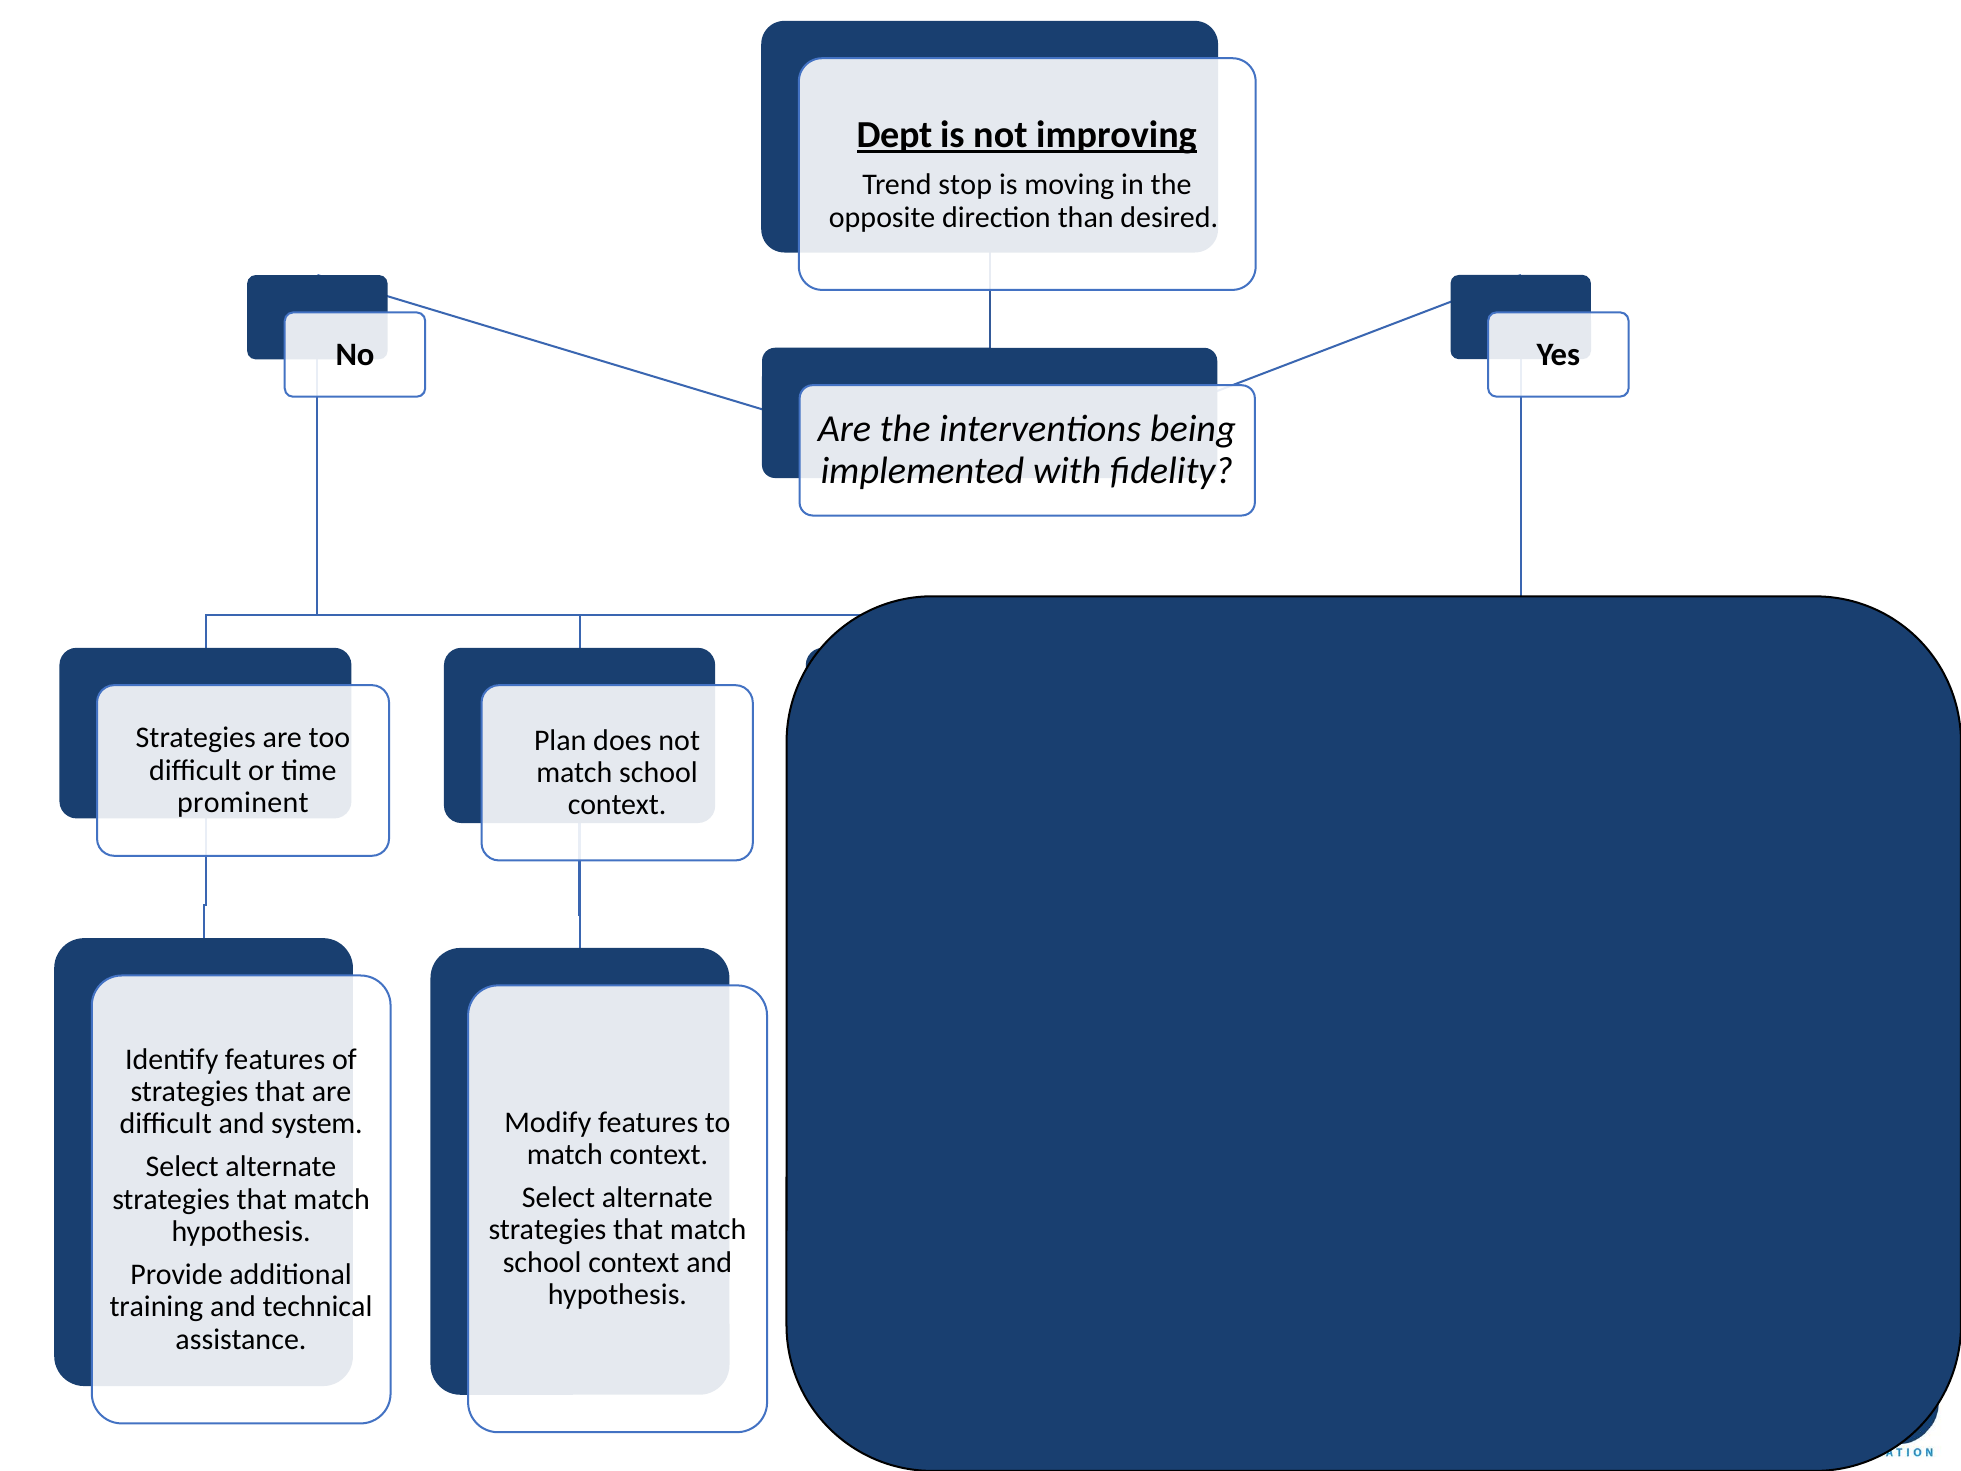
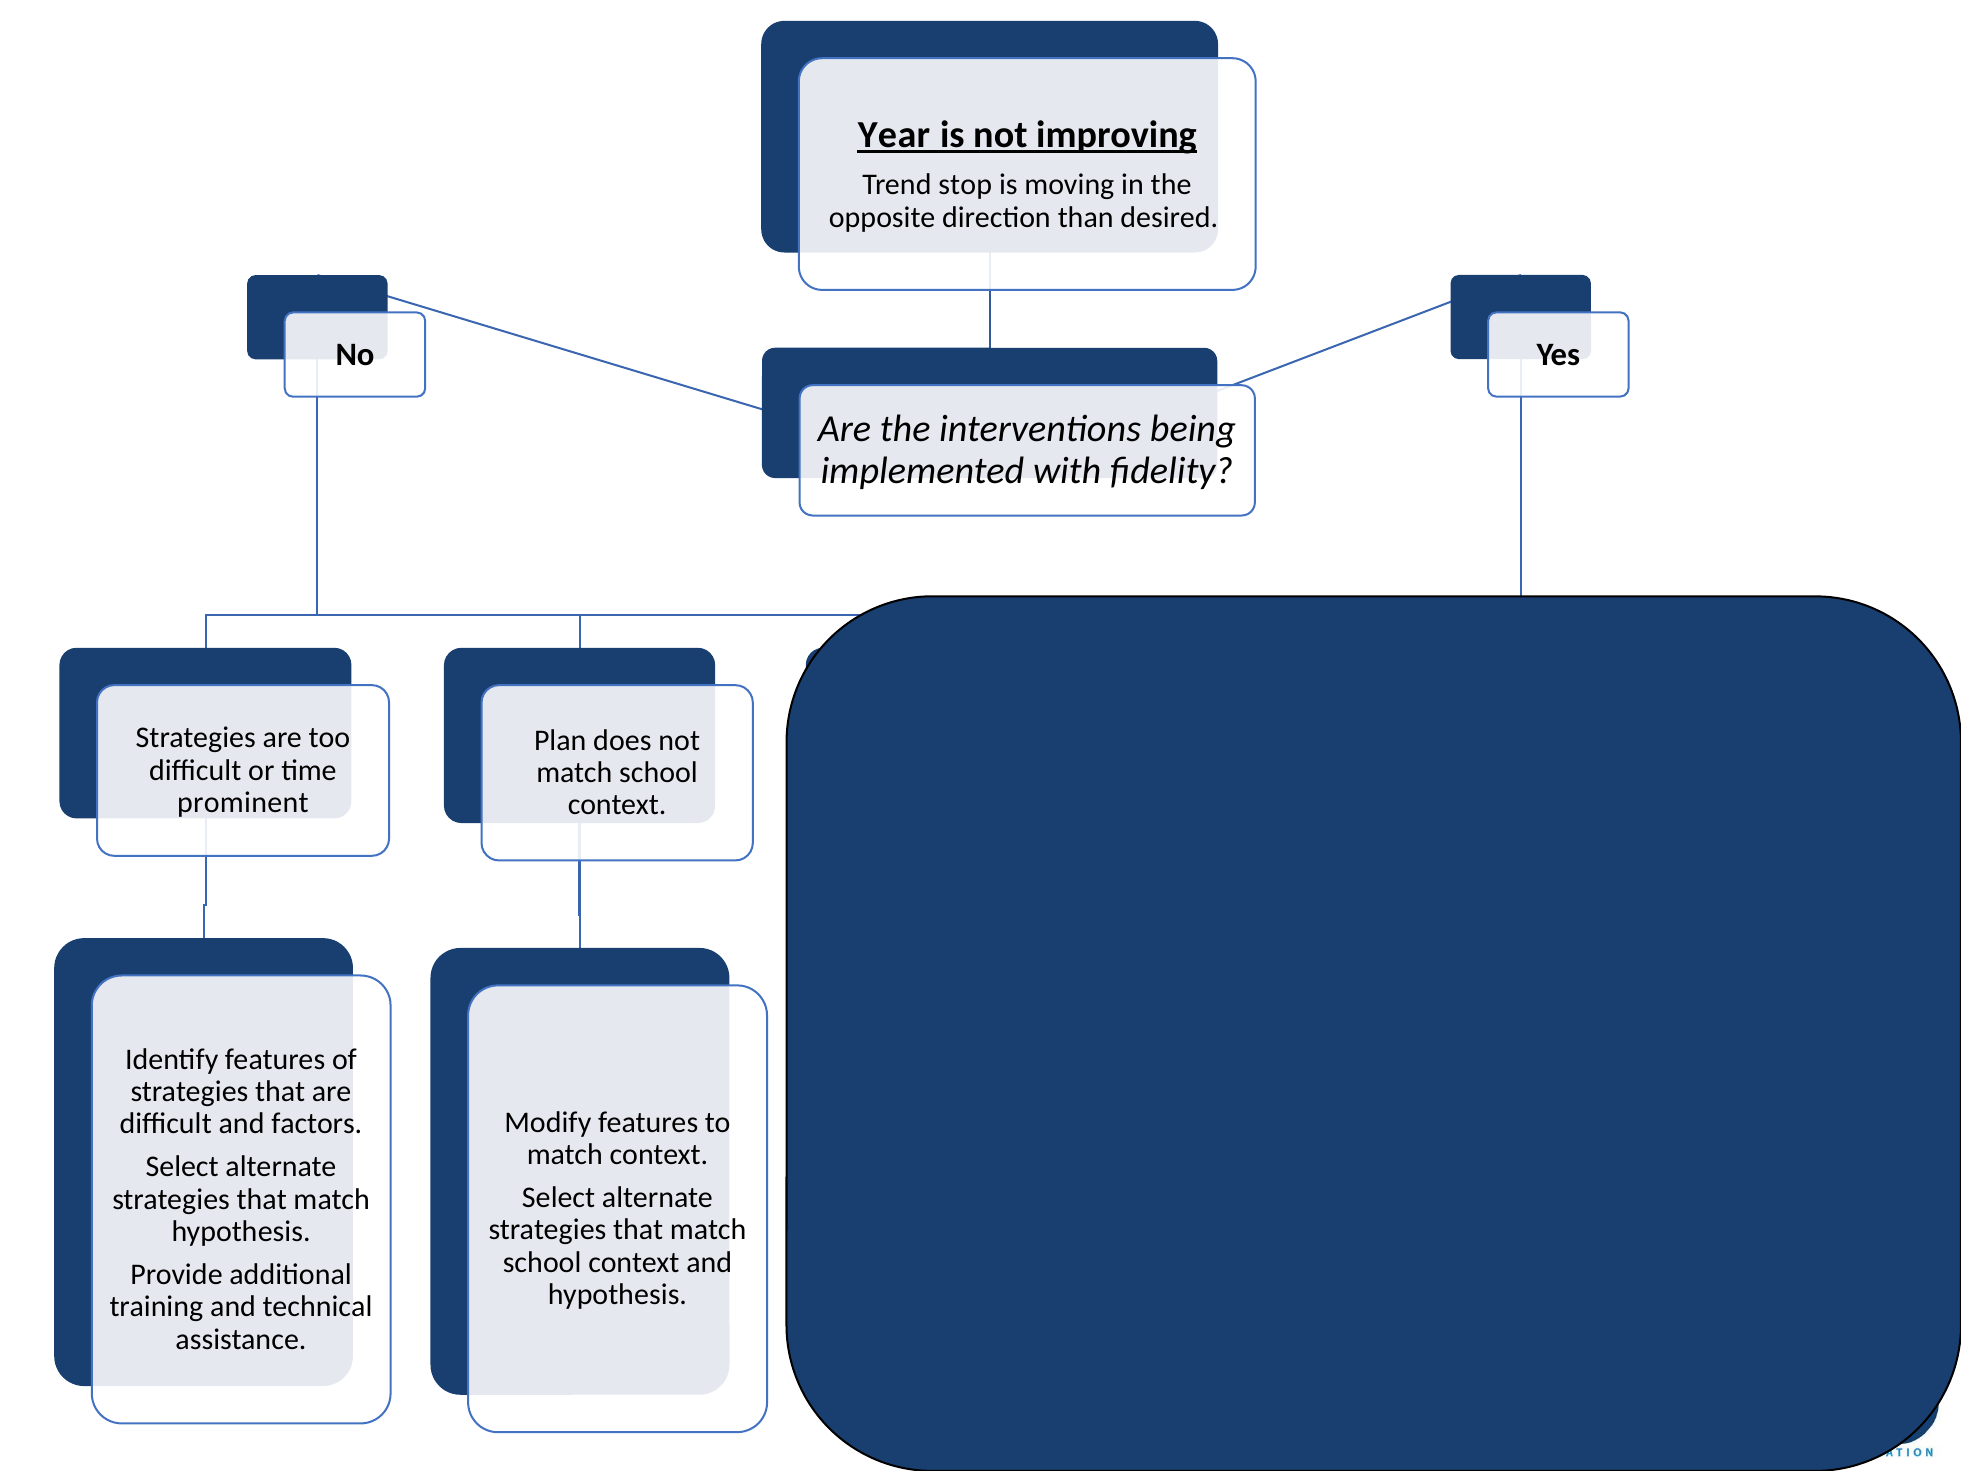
Dept: Dept -> Year
system: system -> factors
